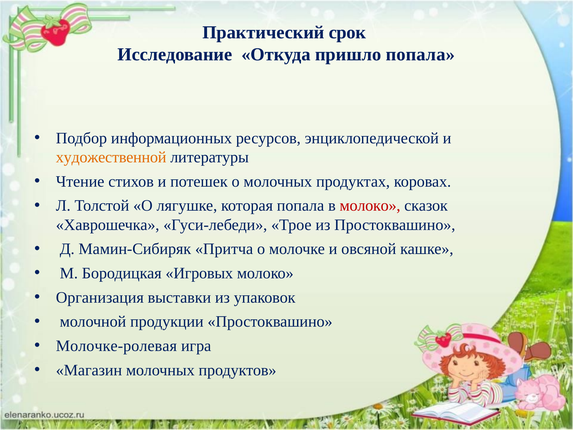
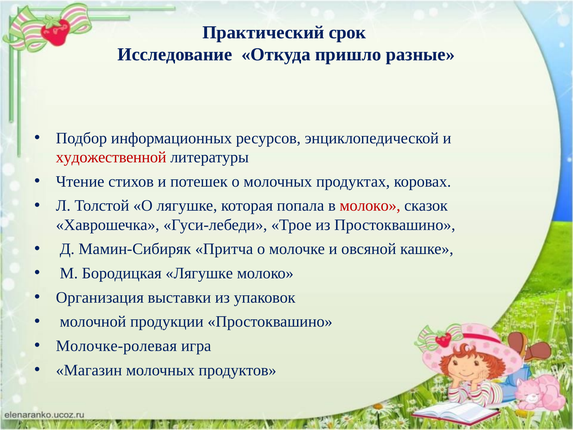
пришло попала: попала -> разные
художественной colour: orange -> red
Бородицкая Игровых: Игровых -> Лягушке
